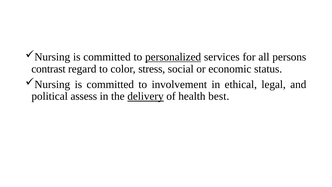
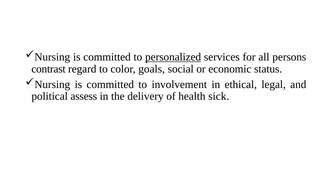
stress: stress -> goals
delivery underline: present -> none
best: best -> sick
